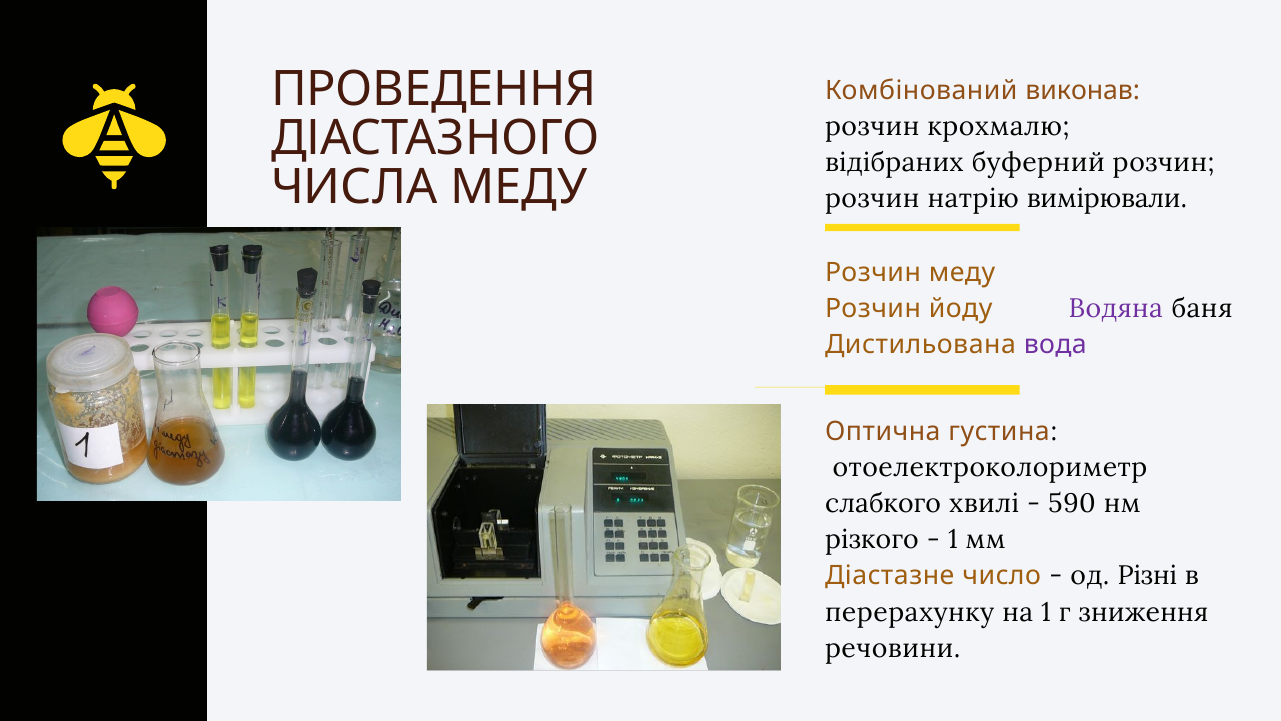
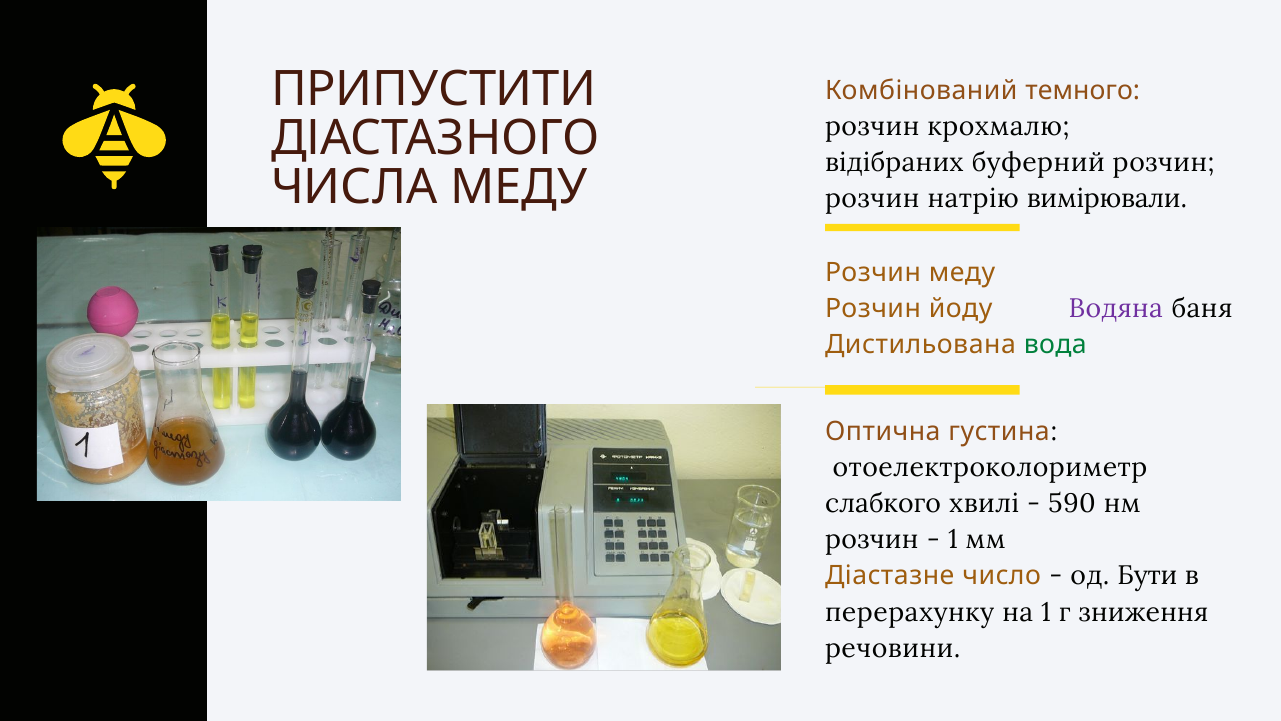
ПРОВЕДЕННЯ: ПРОВЕДЕННЯ -> ПРИПУСТИТИ
виконав: виконав -> темного
вода colour: purple -> green
різкого at (872, 540): різкого -> розчин
Різні: Різні -> Бути
